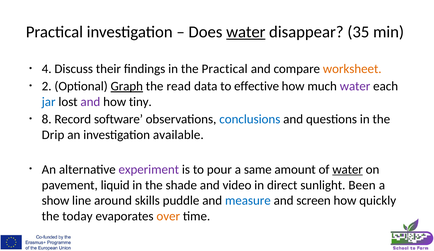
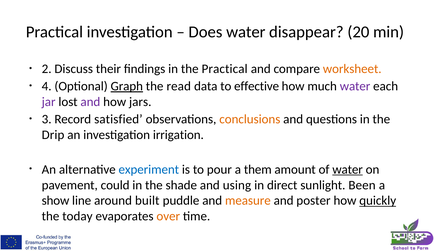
water at (246, 32) underline: present -> none
35: 35 -> 20
4: 4 -> 2
2: 2 -> 4
jar colour: blue -> purple
tiny: tiny -> jars
8: 8 -> 3
software: software -> satisfied
conclusions colour: blue -> orange
available: available -> irrigation
experiment colour: purple -> blue
same: same -> them
liquid: liquid -> could
video: video -> using
skills: skills -> built
measure colour: blue -> orange
screen: screen -> poster
quickly underline: none -> present
